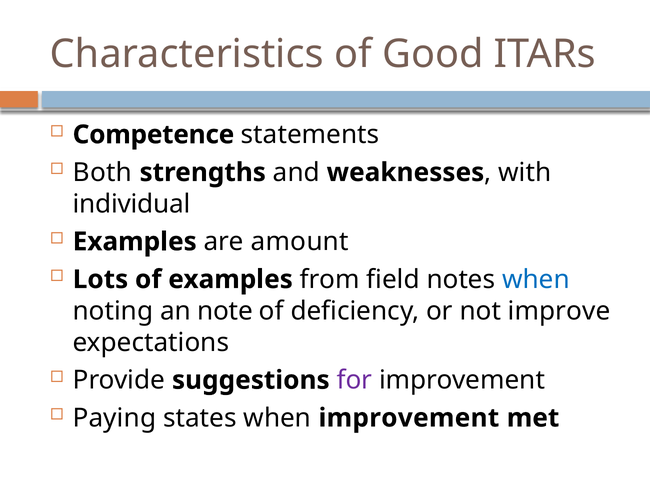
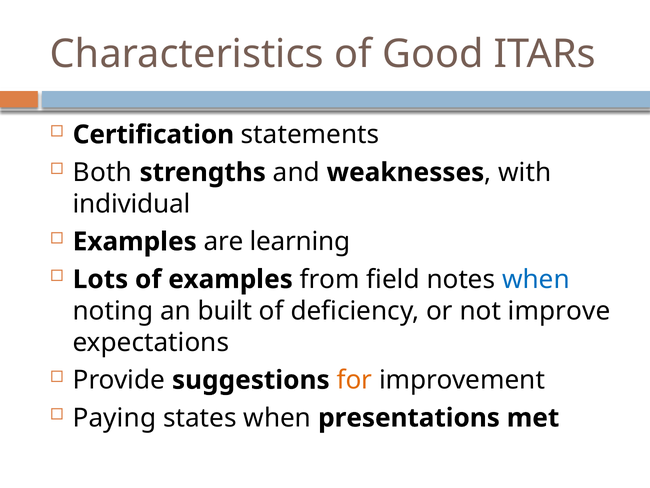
Competence: Competence -> Certification
amount: amount -> learning
note: note -> built
for colour: purple -> orange
when improvement: improvement -> presentations
